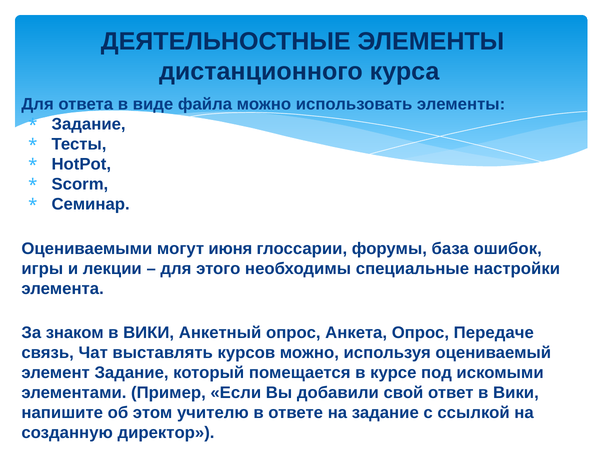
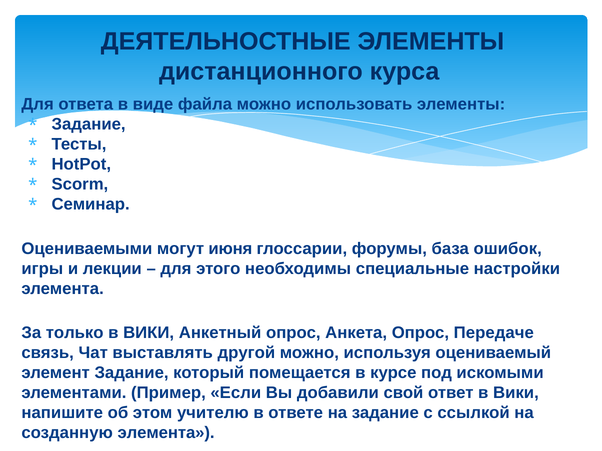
знаком: знаком -> только
курсов: курсов -> другой
созданную директор: директор -> элемента
